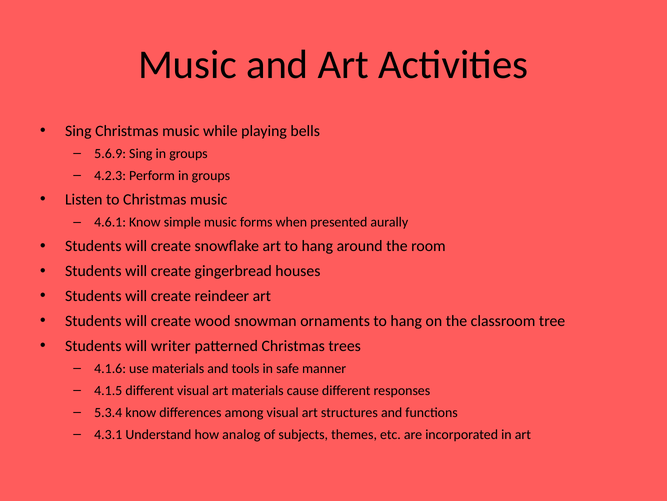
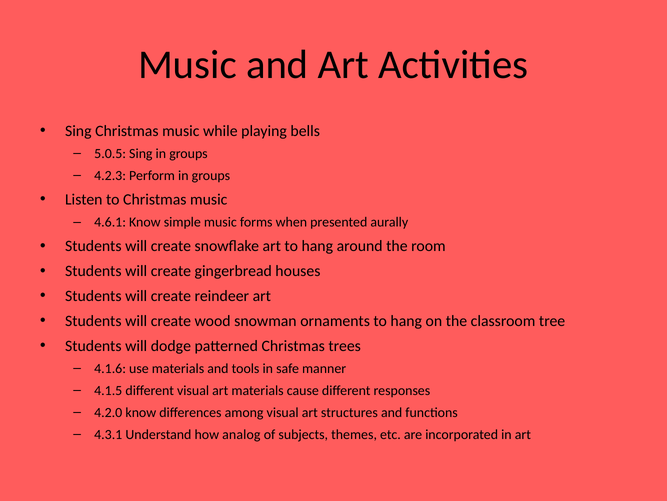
5.6.9: 5.6.9 -> 5.0.5
writer: writer -> dodge
5.3.4: 5.3.4 -> 4.2.0
